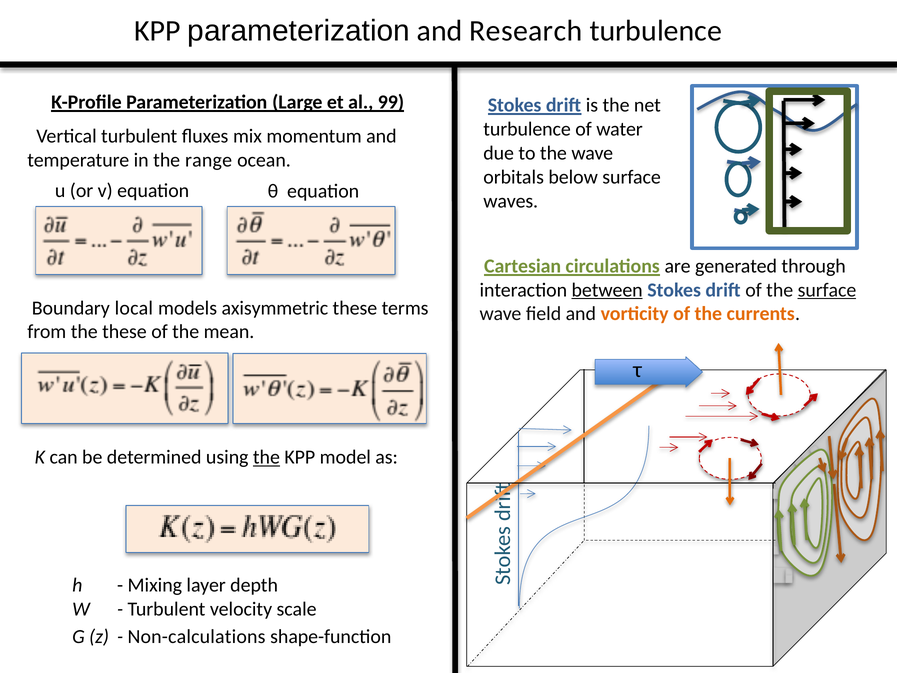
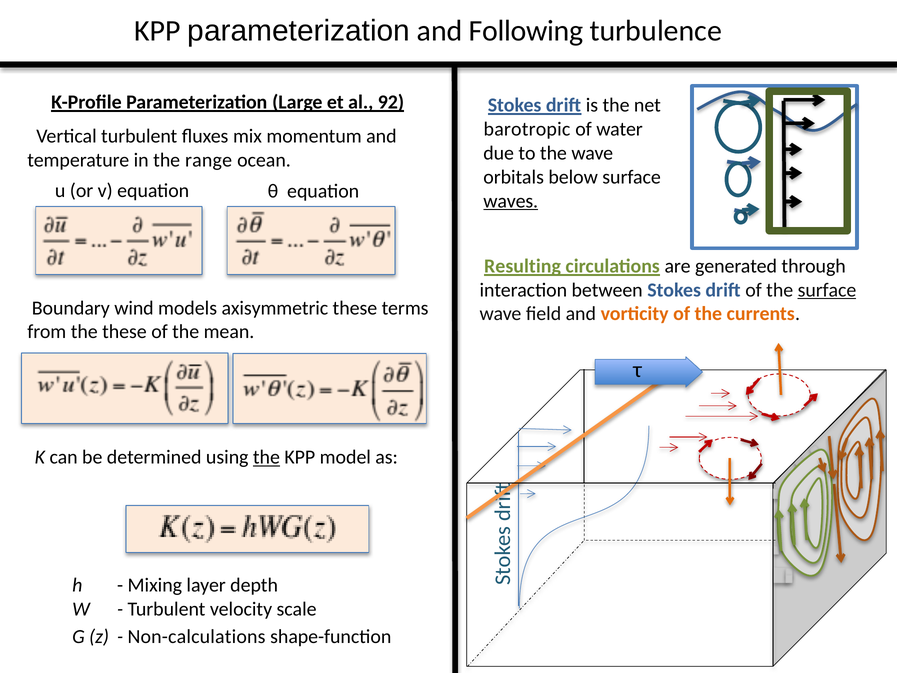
Research: Research -> Following
99: 99 -> 92
turbulence at (527, 129): turbulence -> barotropic
waves underline: none -> present
Cartesian: Cartesian -> Resulting
between underline: present -> none
local: local -> wind
